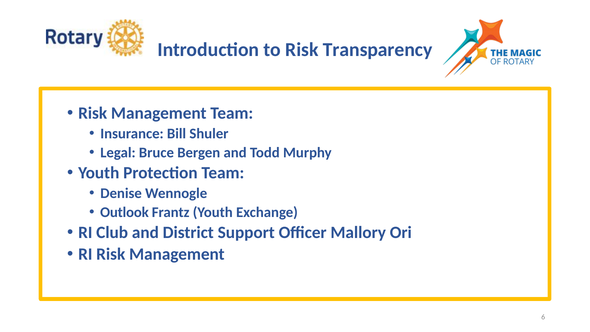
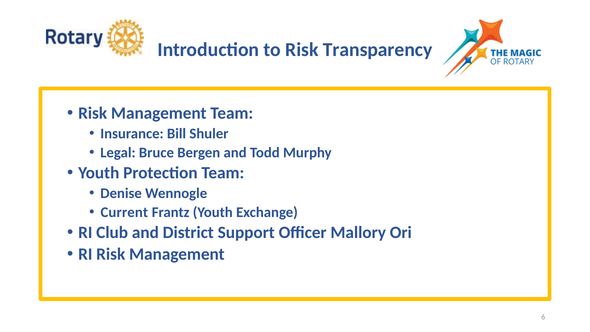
Outlook: Outlook -> Current
